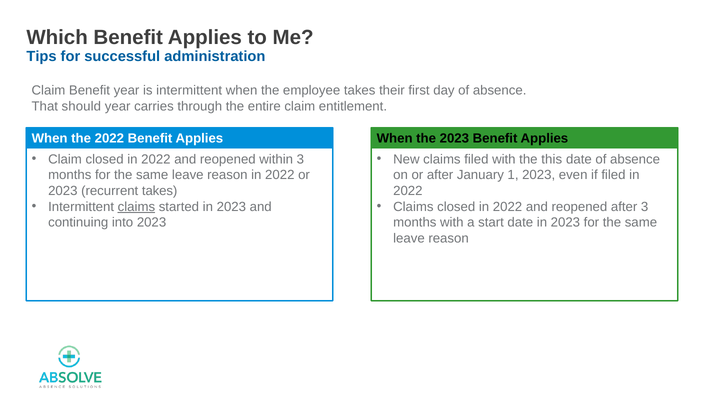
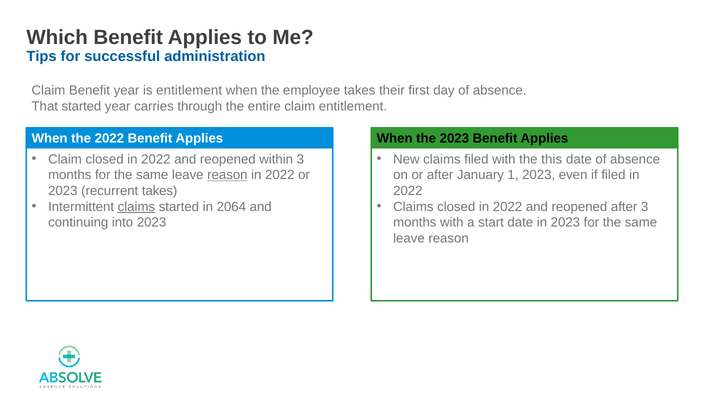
is intermittent: intermittent -> entitlement
That should: should -> started
reason at (227, 175) underline: none -> present
started in 2023: 2023 -> 2064
